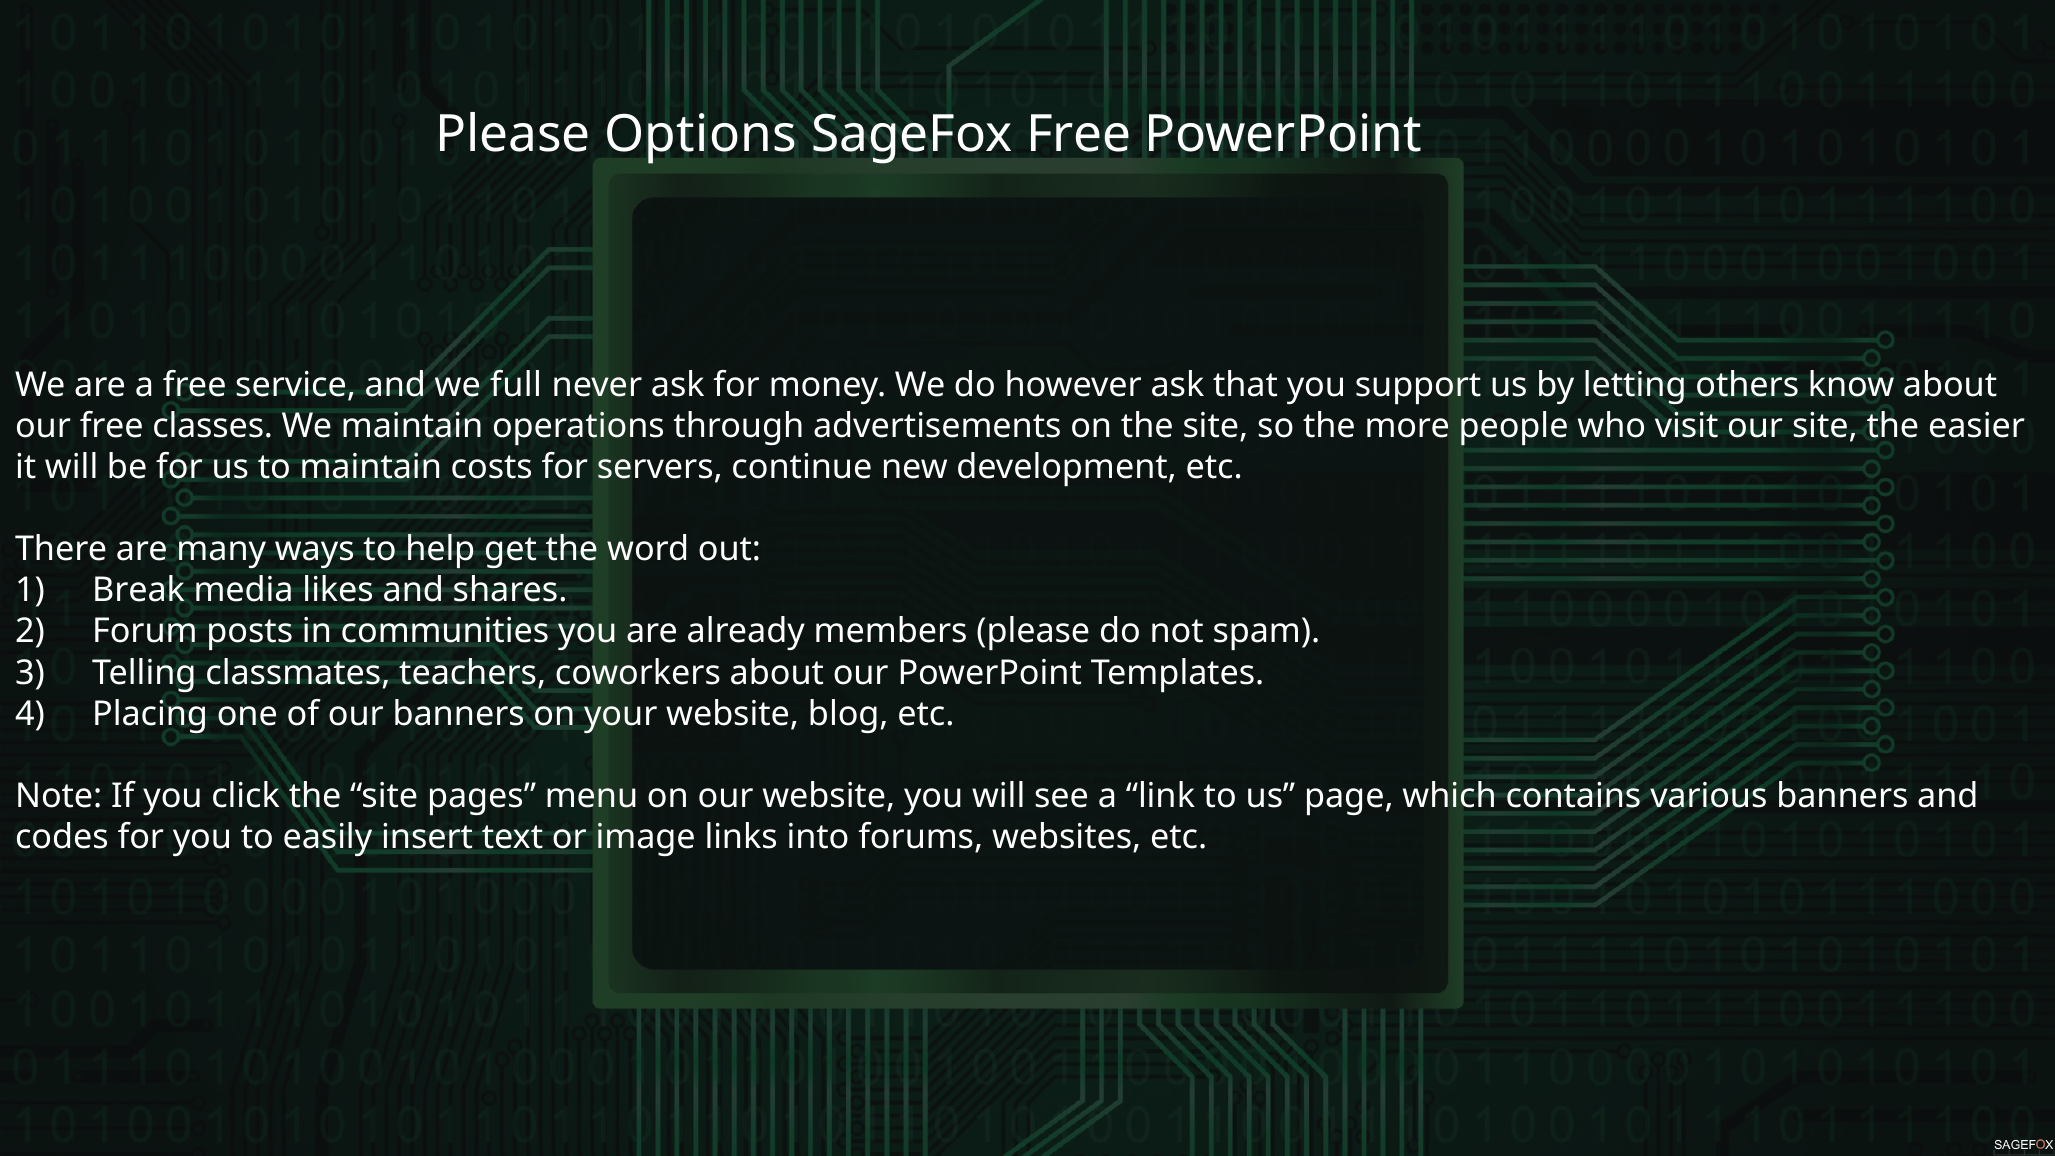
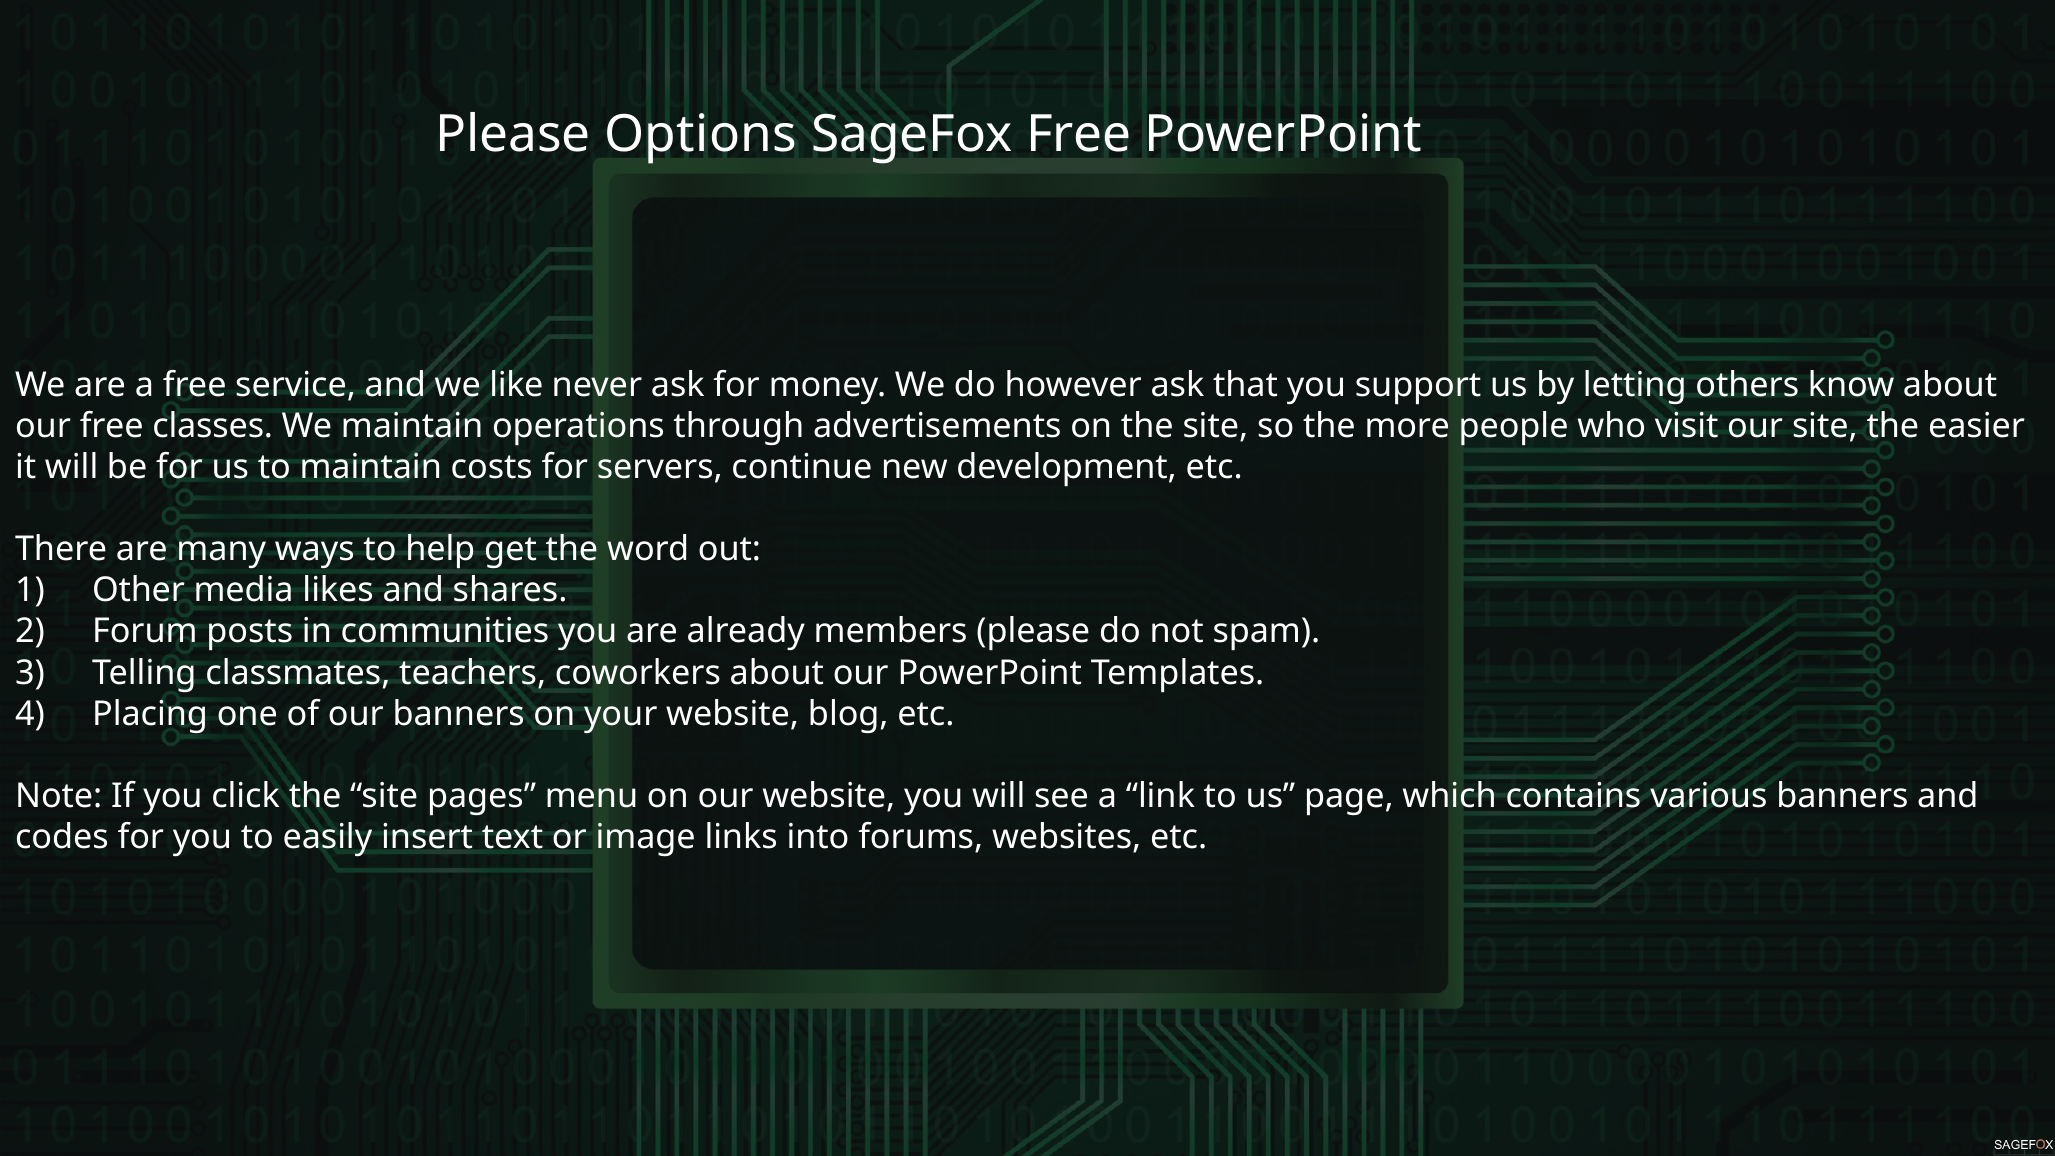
full: full -> like
Break: Break -> Other
